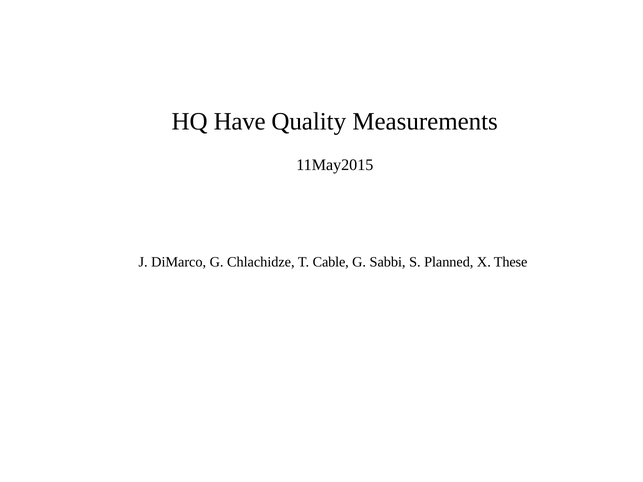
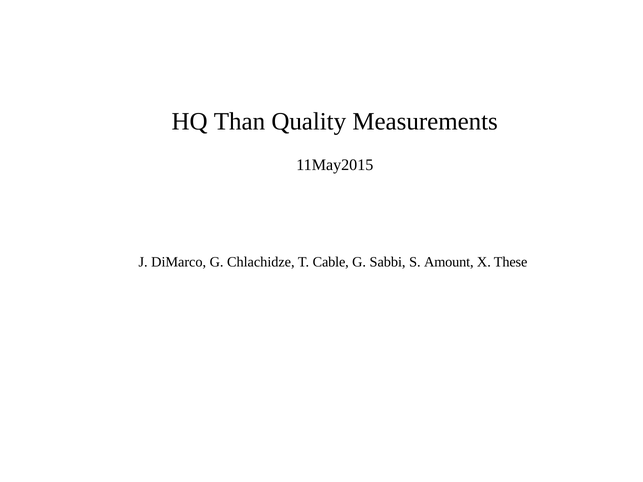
Have: Have -> Than
Planned: Planned -> Amount
